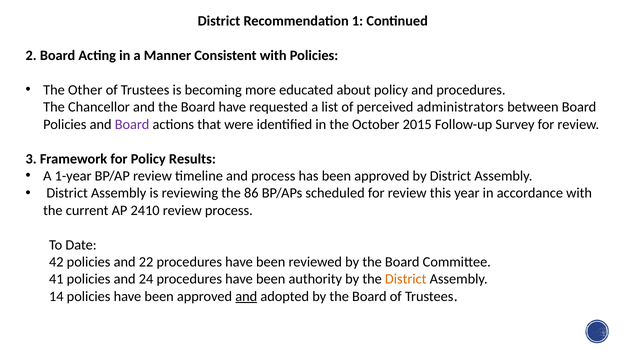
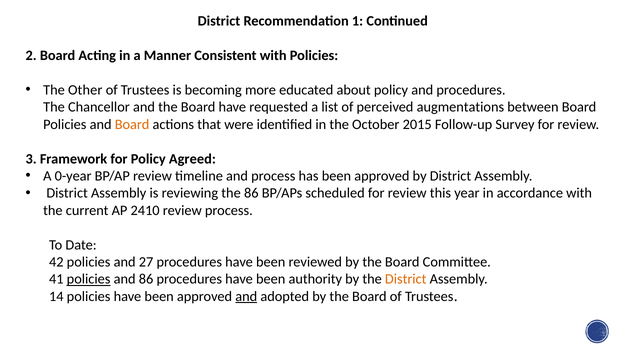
administrators: administrators -> augmentations
Board at (132, 124) colour: purple -> orange
Results: Results -> Agreed
1-year: 1-year -> 0-year
22: 22 -> 27
policies at (89, 279) underline: none -> present
and 24: 24 -> 86
